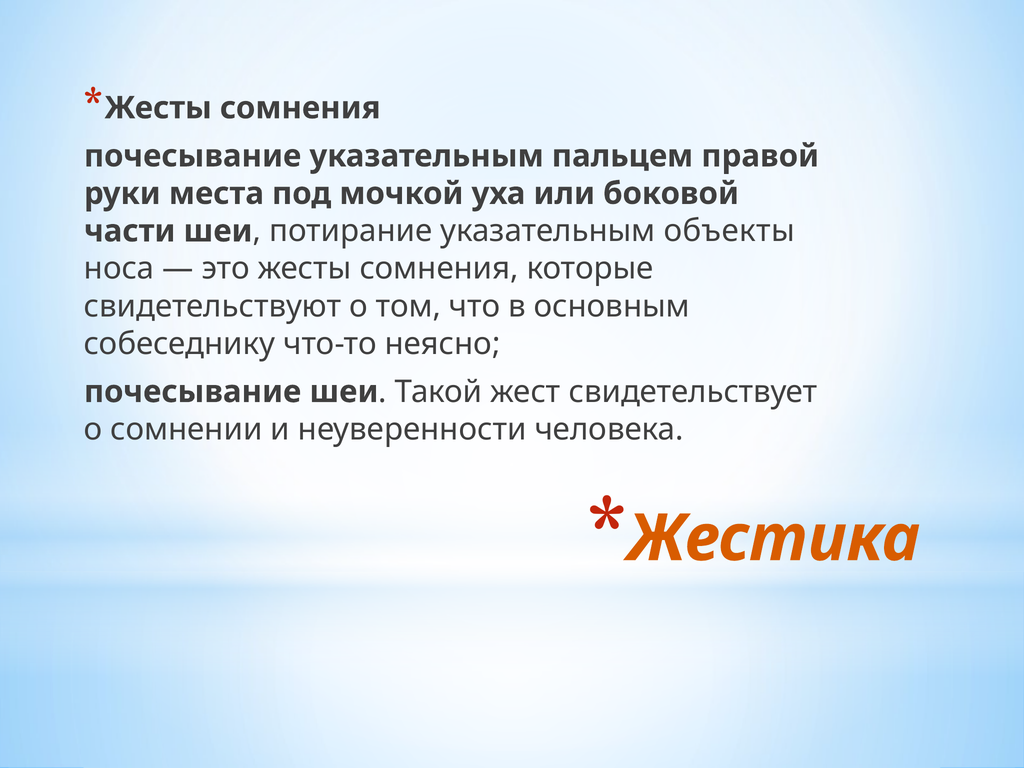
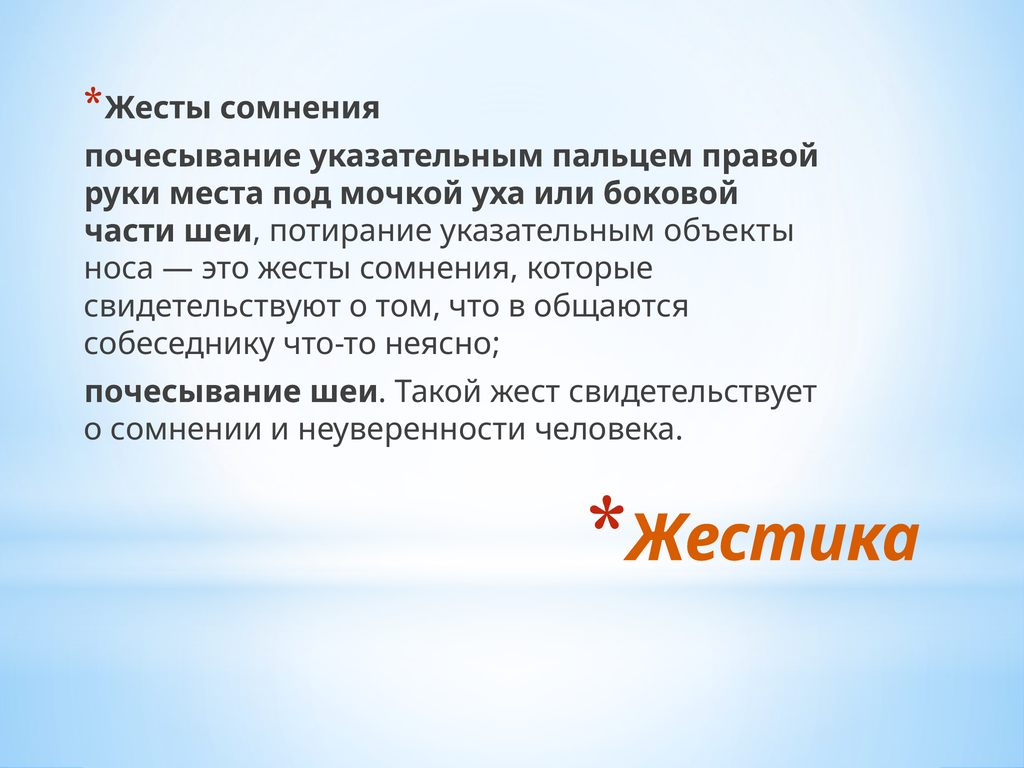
основным: основным -> общаются
